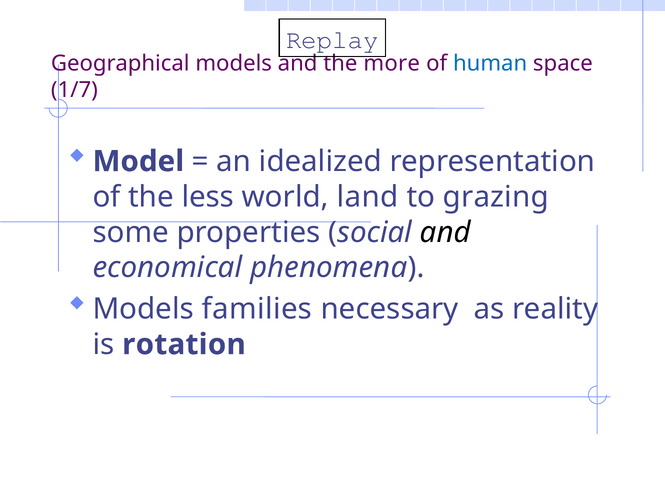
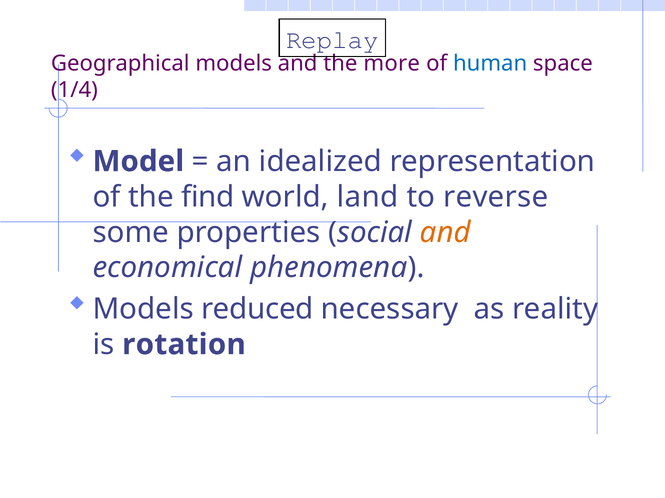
1/7: 1/7 -> 1/4
less: less -> find
grazing: grazing -> reverse
and at (445, 233) colour: black -> orange
families: families -> reduced
